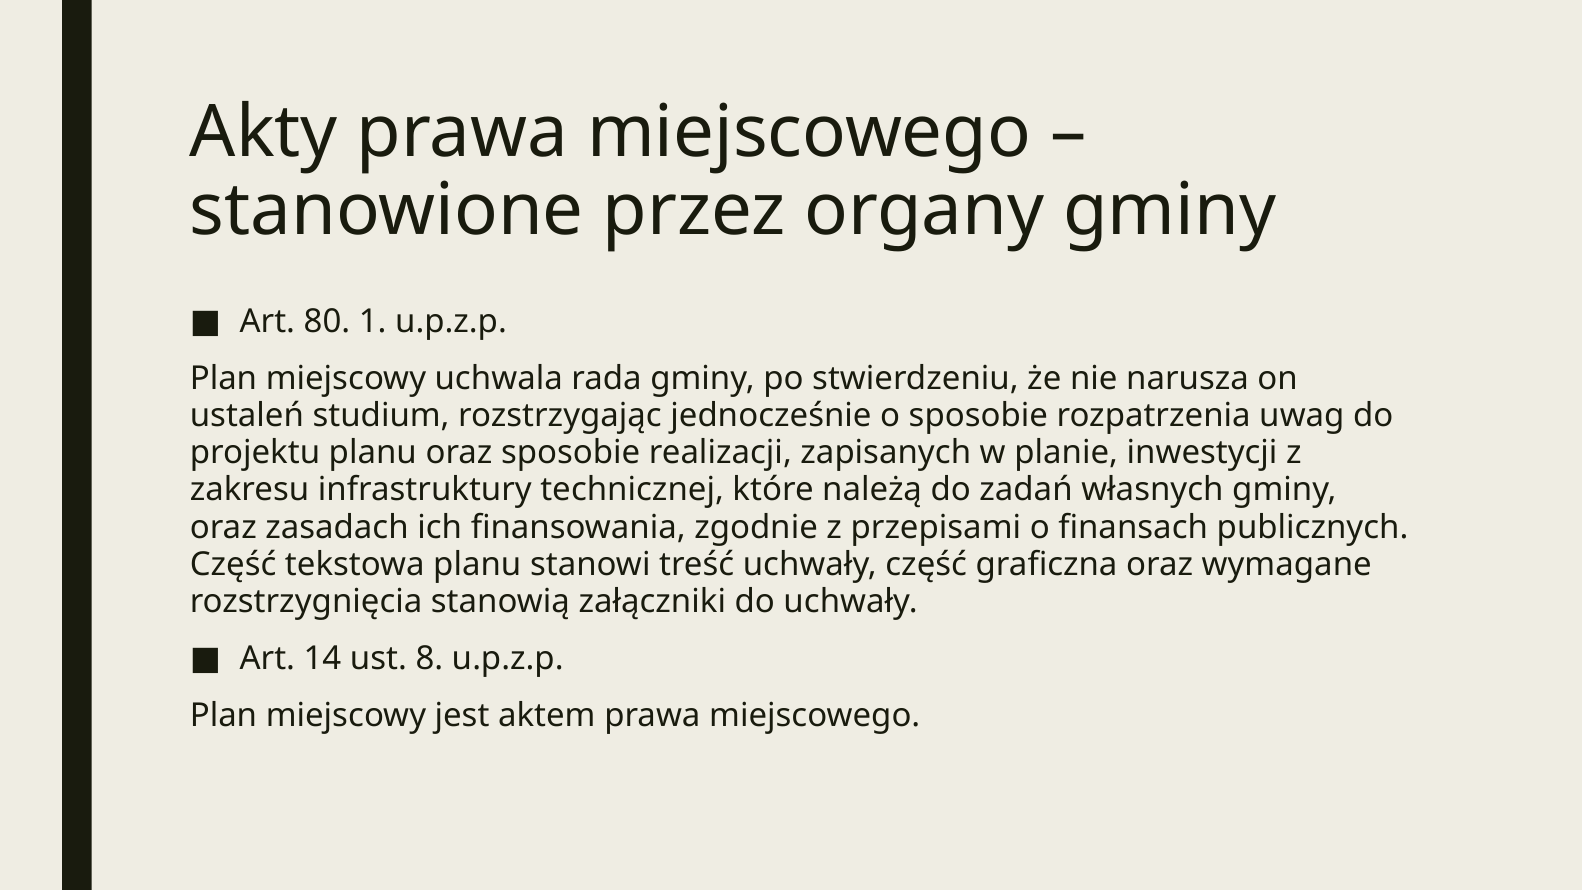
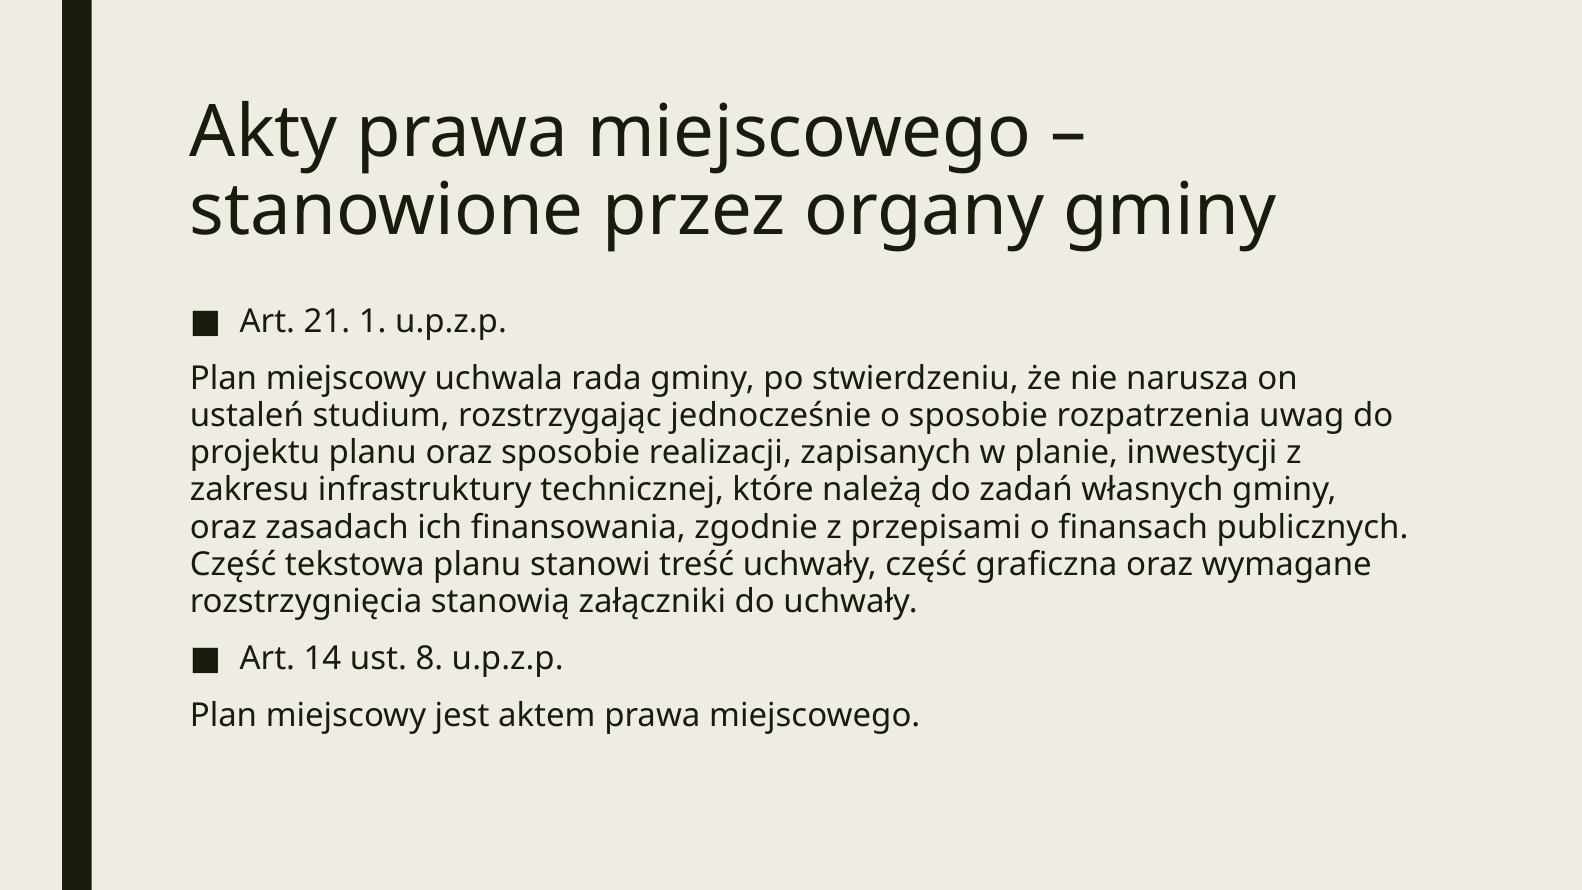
80: 80 -> 21
